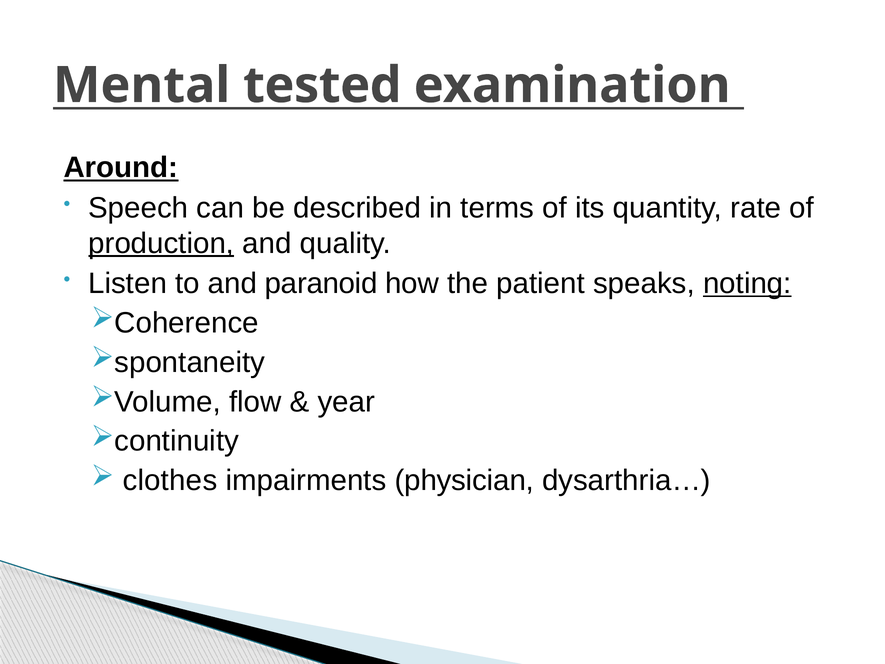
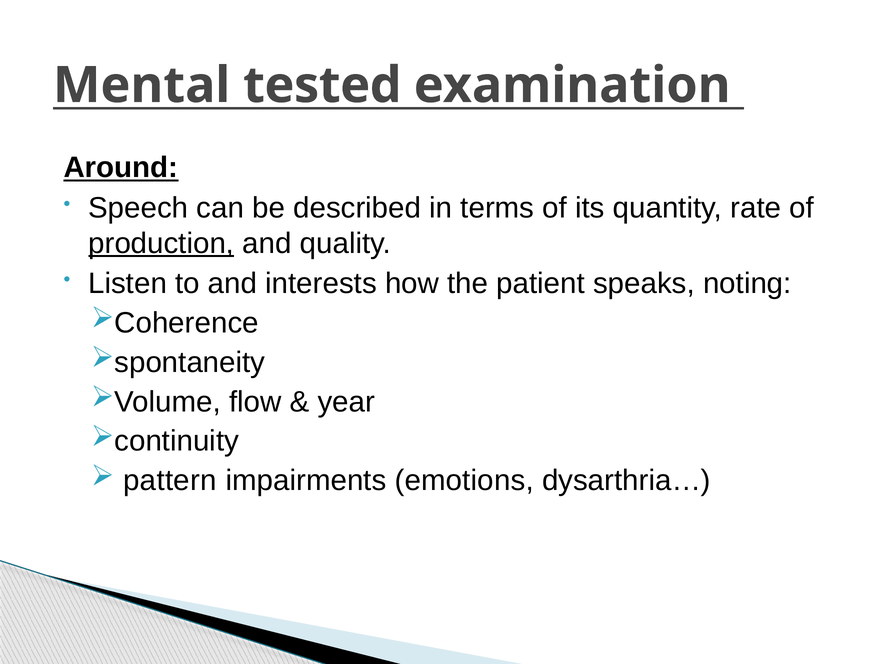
paranoid: paranoid -> interests
noting underline: present -> none
clothes: clothes -> pattern
physician: physician -> emotions
